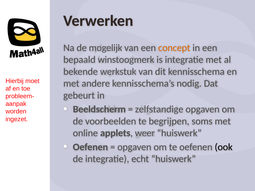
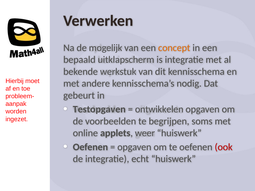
winstoogmerk: winstoogmerk -> uitklapscherm
Beeldscherm: Beeldscherm -> Testopgaven
zelfstandige: zelfstandige -> ontwikkelen
ook colour: black -> red
